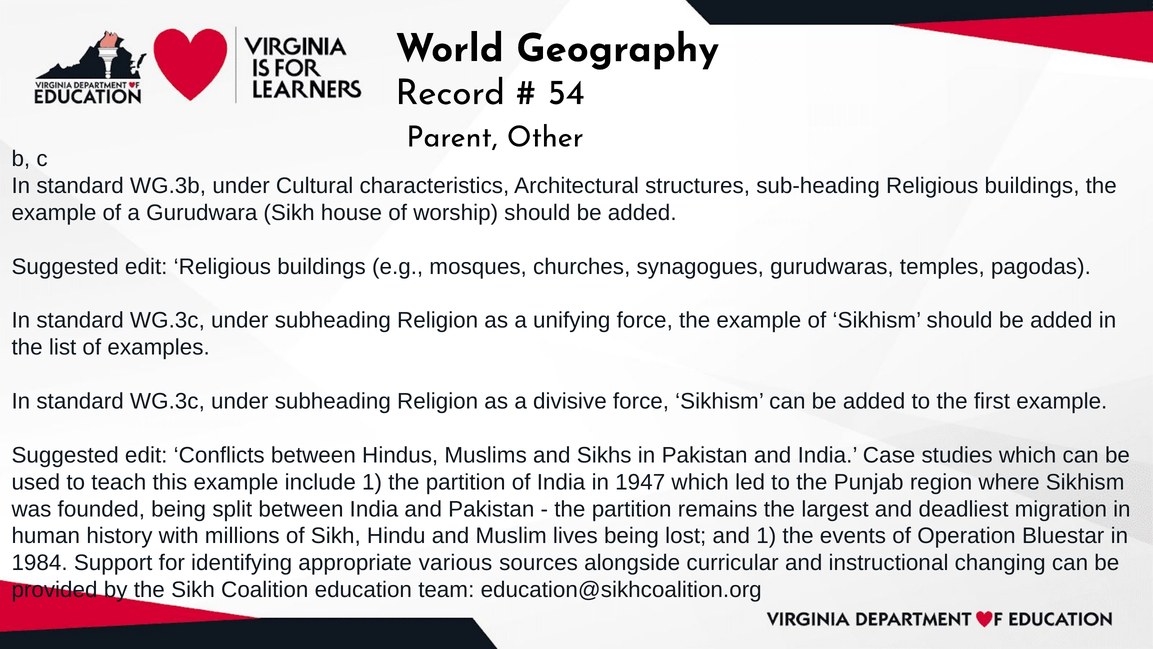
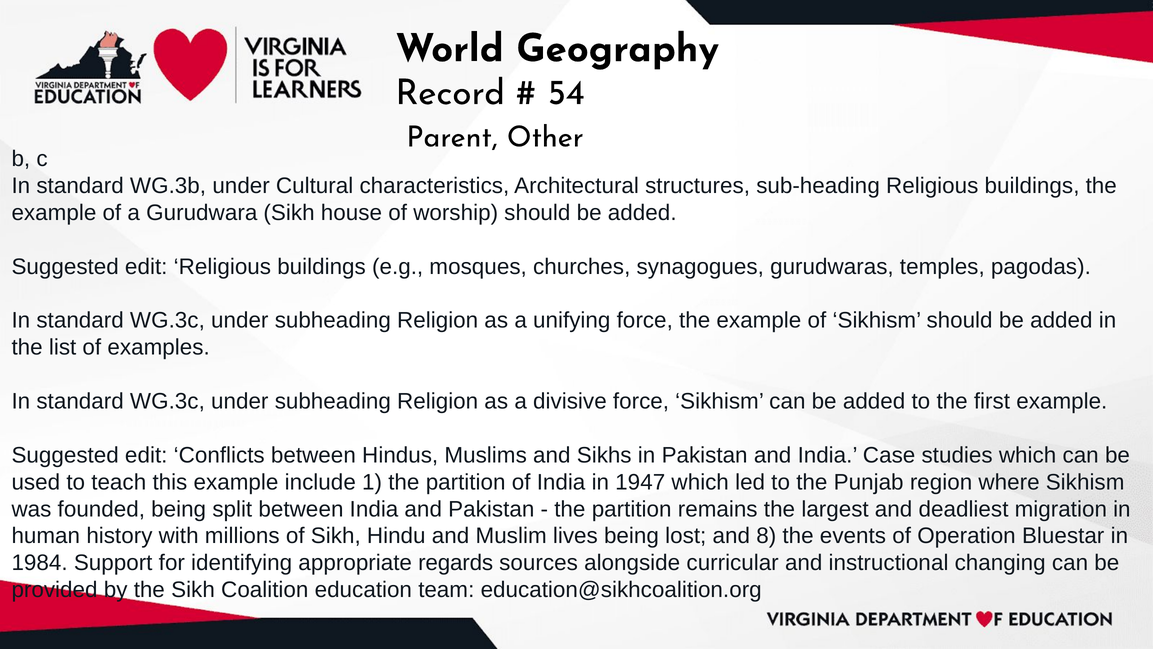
and 1: 1 -> 8
various: various -> regards
